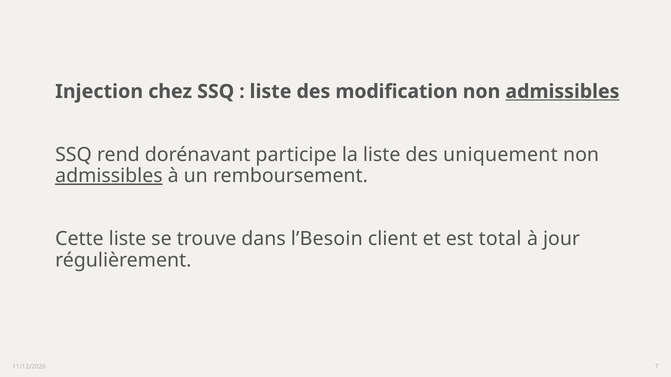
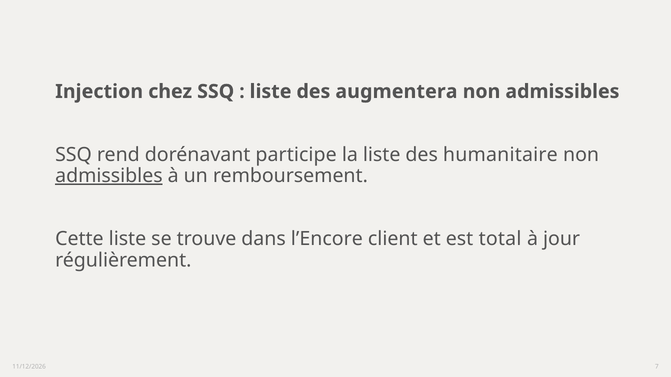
modification: modification -> augmentera
admissibles at (562, 92) underline: present -> none
uniquement: uniquement -> humanitaire
l’Besoin: l’Besoin -> l’Encore
